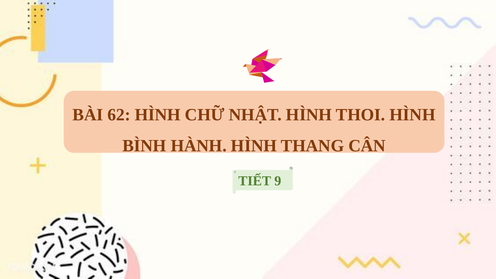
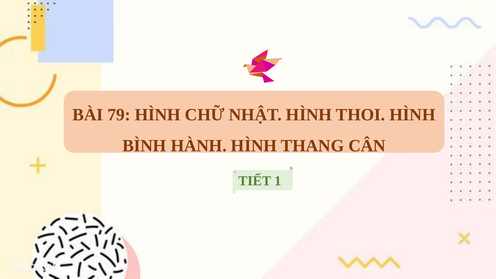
62: 62 -> 79
9: 9 -> 1
